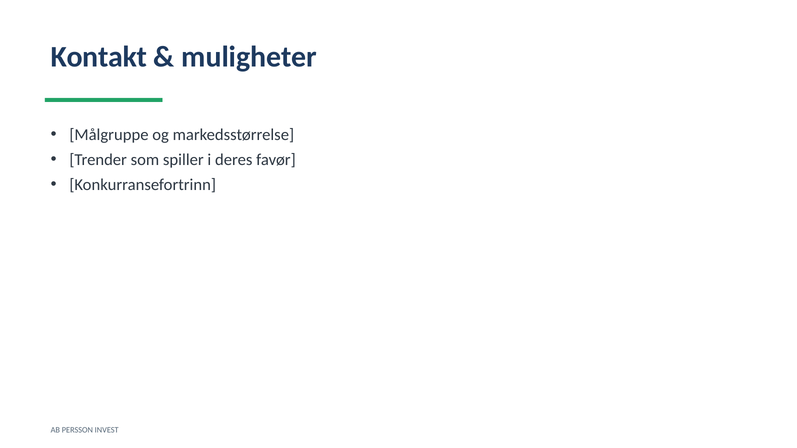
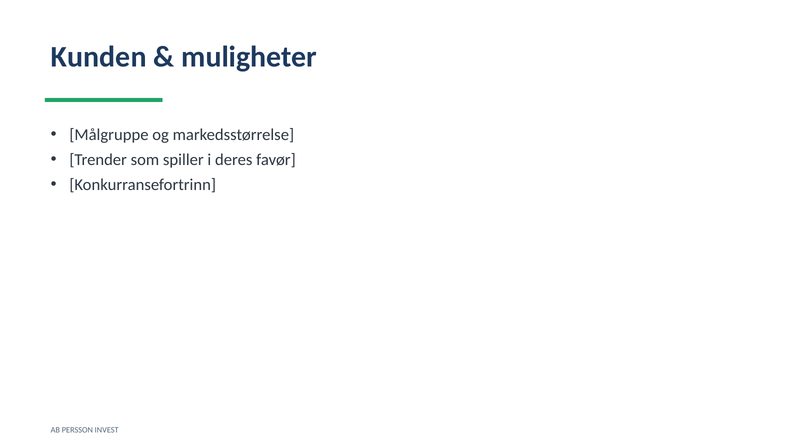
Kontakt: Kontakt -> Kunden
